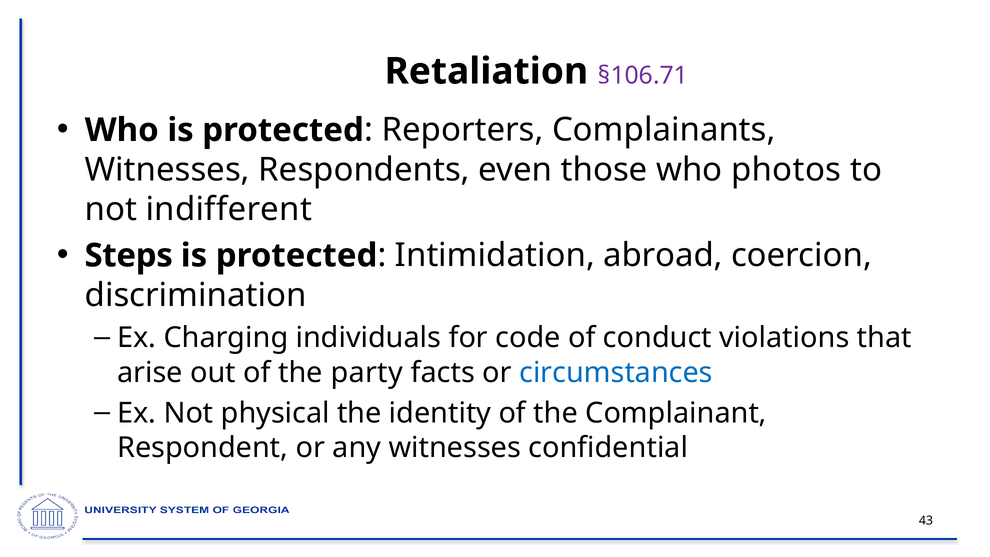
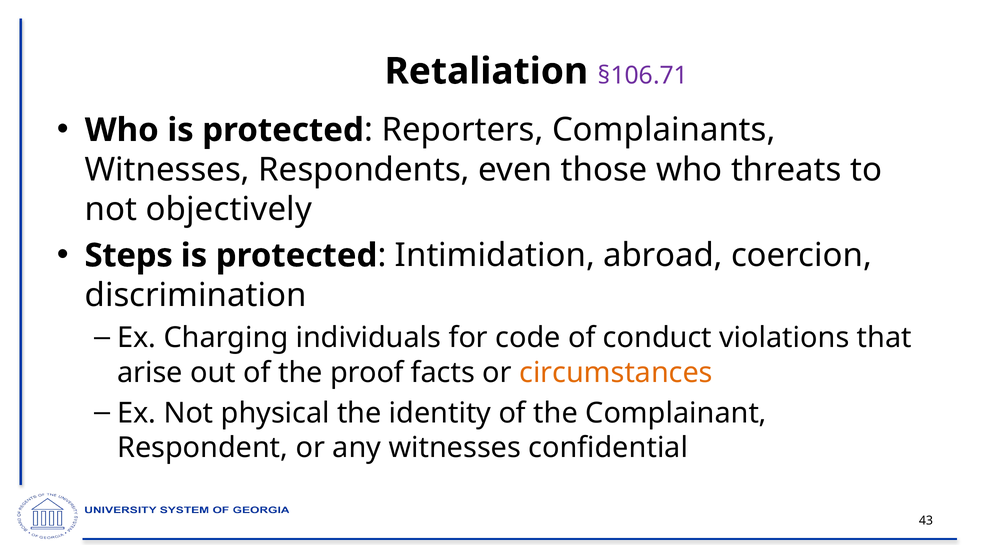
photos: photos -> threats
indifferent: indifferent -> objectively
party: party -> proof
circumstances colour: blue -> orange
